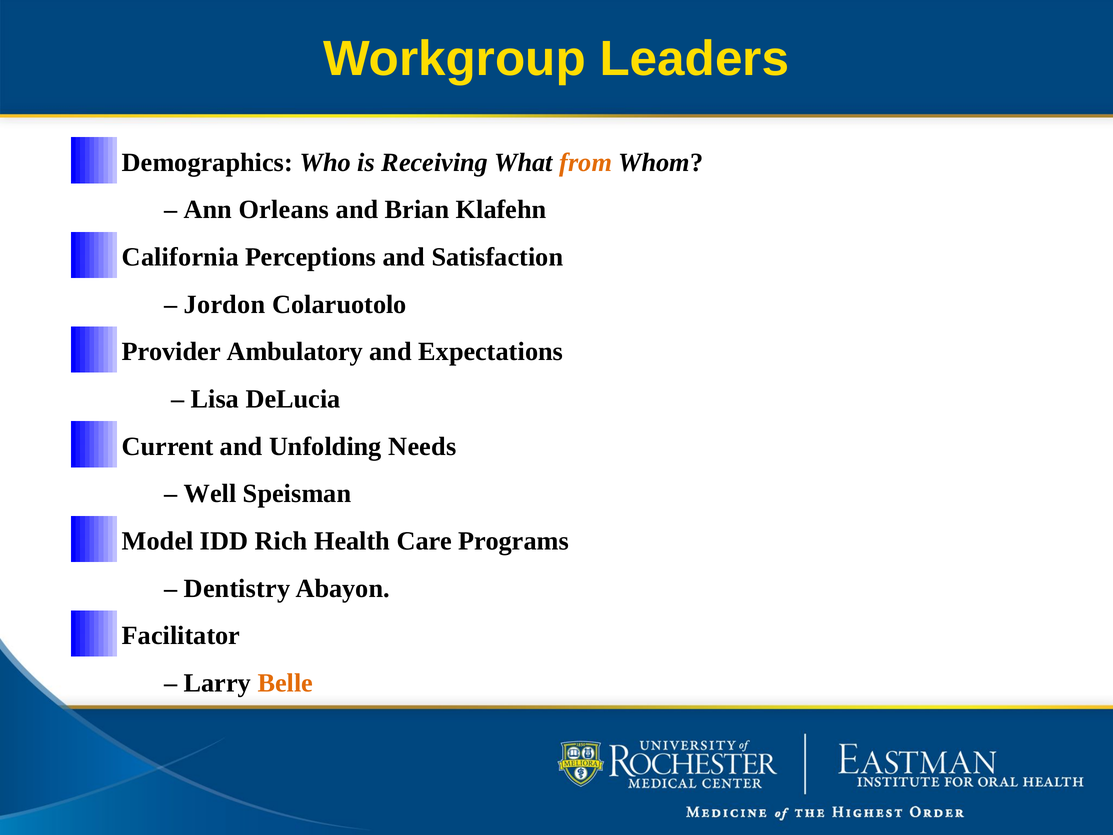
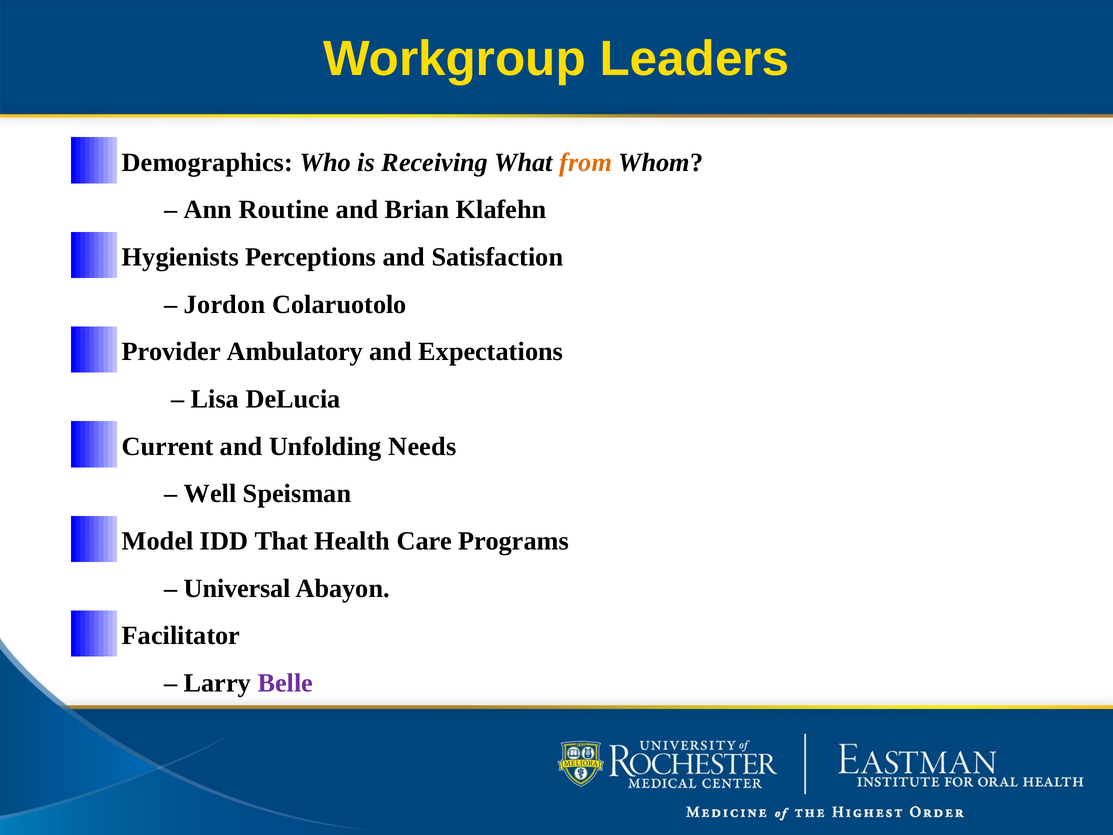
Orleans: Orleans -> Routine
California: California -> Hygienists
Rich: Rich -> That
Dentistry: Dentistry -> Universal
Belle colour: orange -> purple
